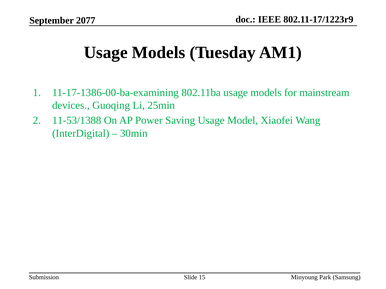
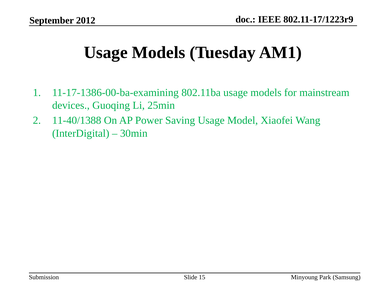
2077: 2077 -> 2012
11-53/1388: 11-53/1388 -> 11-40/1388
